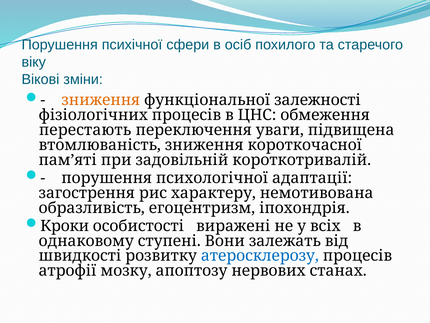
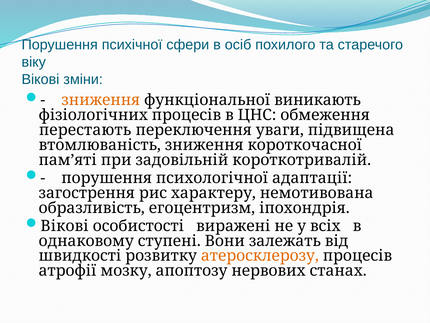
залежності: залежності -> виникають
Кроки at (65, 226): Кроки -> Вікові
атеросклерозу colour: blue -> orange
